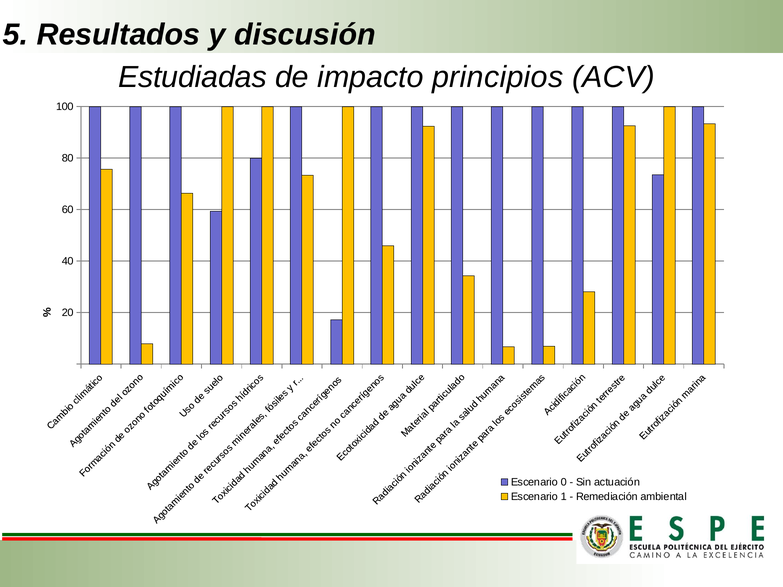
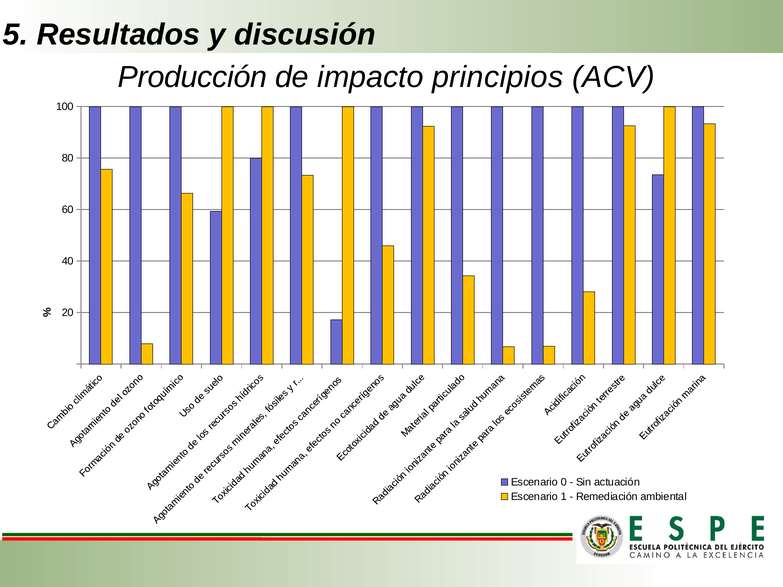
Estudiadas: Estudiadas -> Producción
